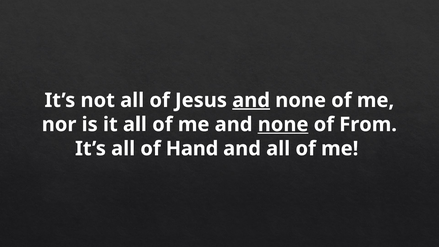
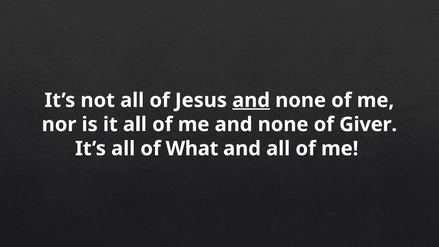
none at (283, 124) underline: present -> none
From: From -> Giver
Hand: Hand -> What
